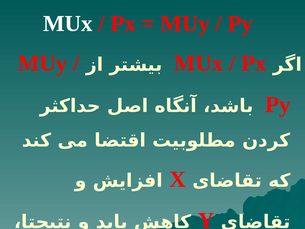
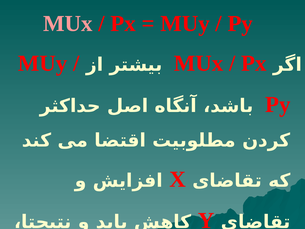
MUx at (68, 24) colour: white -> pink
